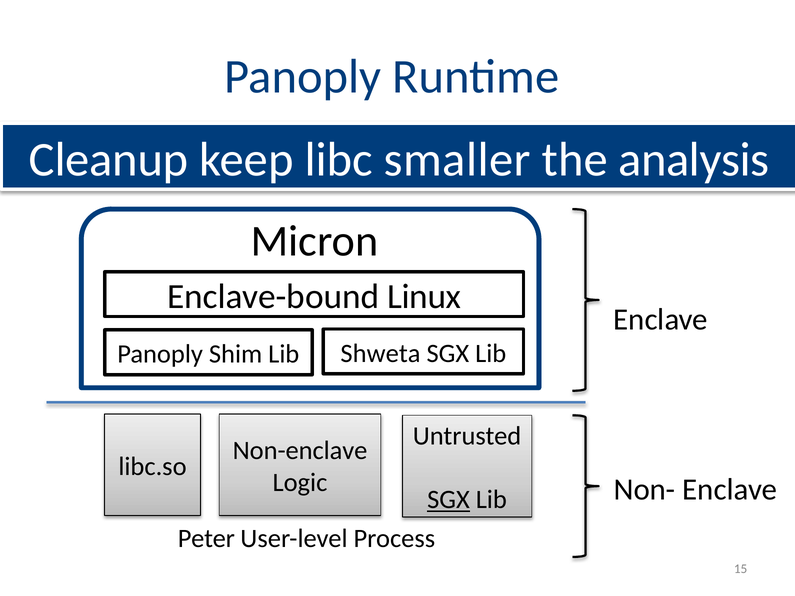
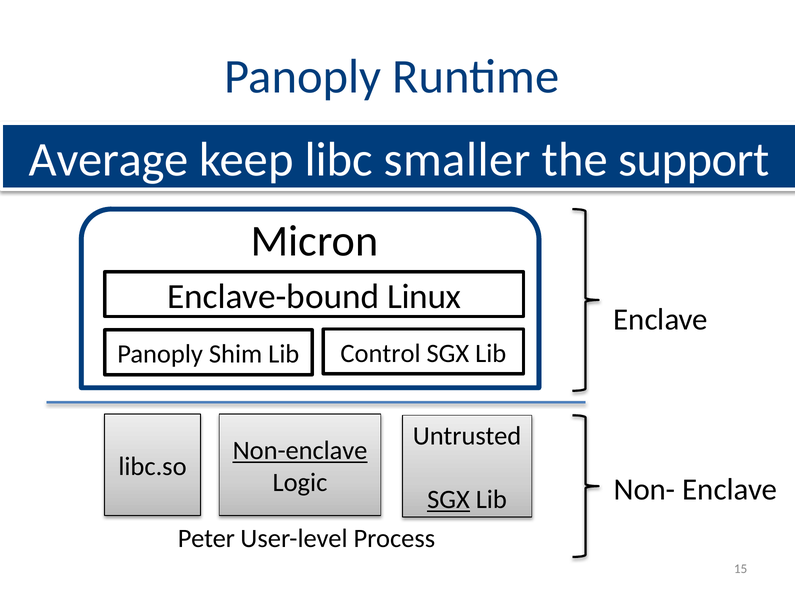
Cleanup: Cleanup -> Average
analysis: analysis -> support
Shweta: Shweta -> Control
Non-enclave underline: none -> present
